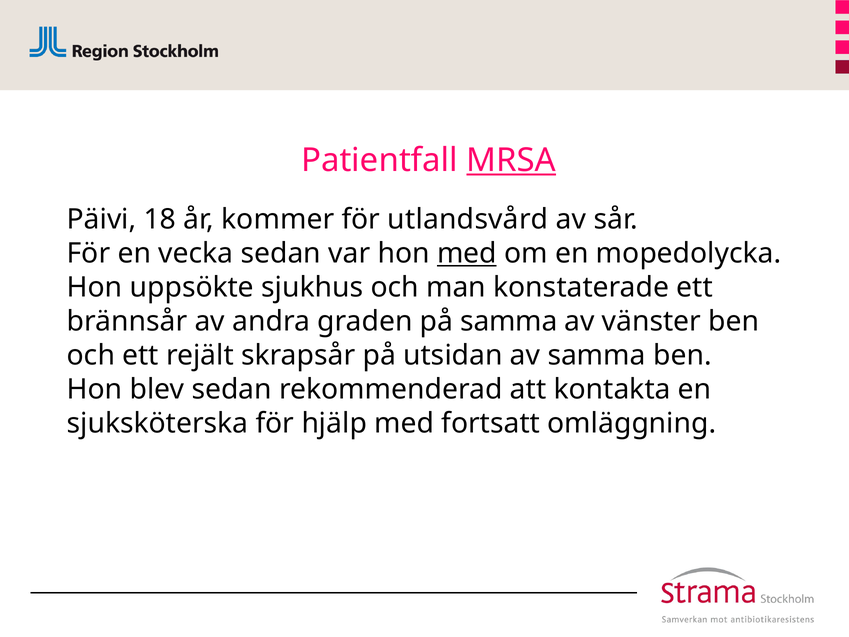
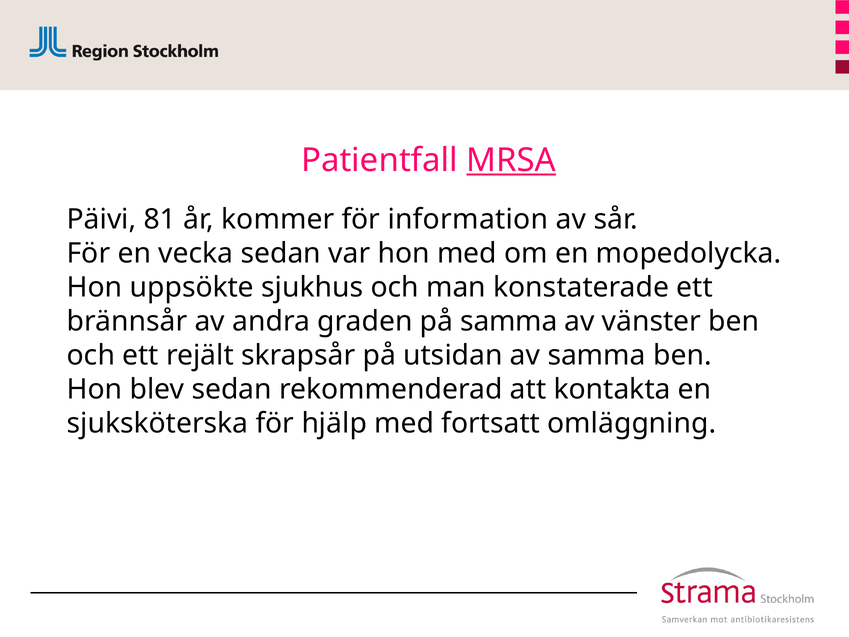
18: 18 -> 81
utlandsvård: utlandsvård -> information
med at (467, 253) underline: present -> none
